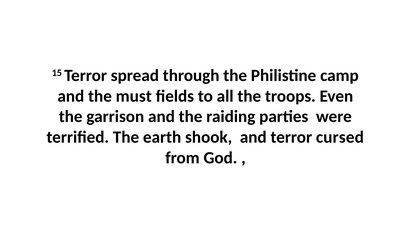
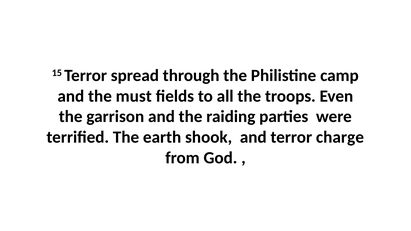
cursed: cursed -> charge
